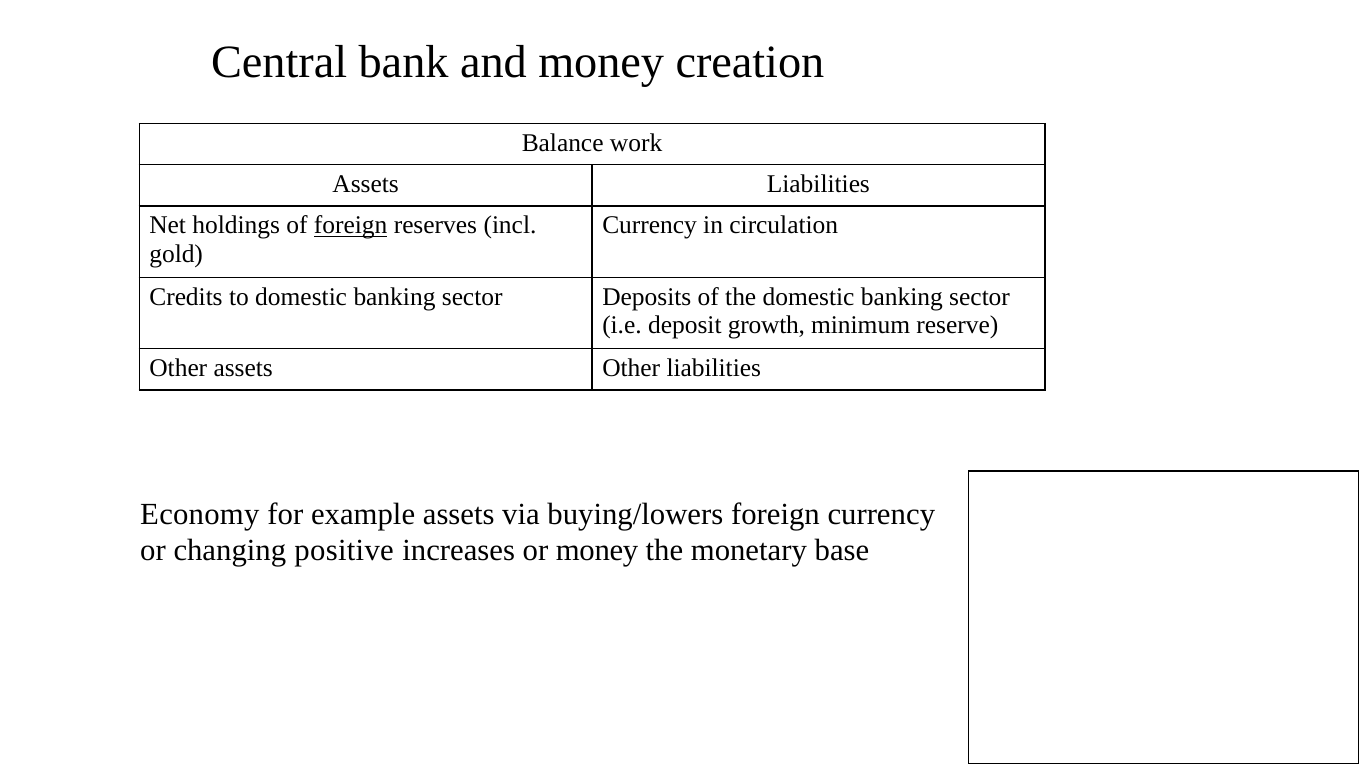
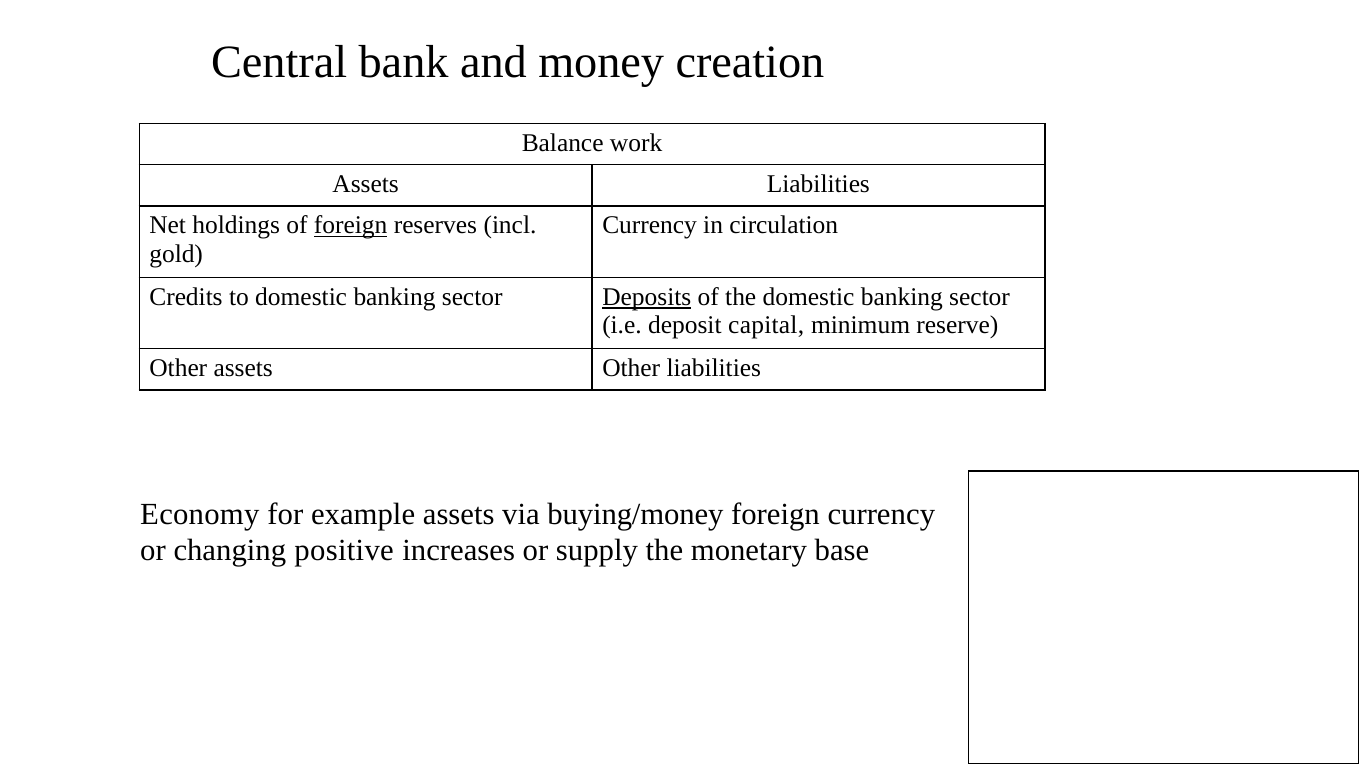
Deposits underline: none -> present
growth: growth -> capital
buying/lowers: buying/lowers -> buying/money
or money: money -> supply
